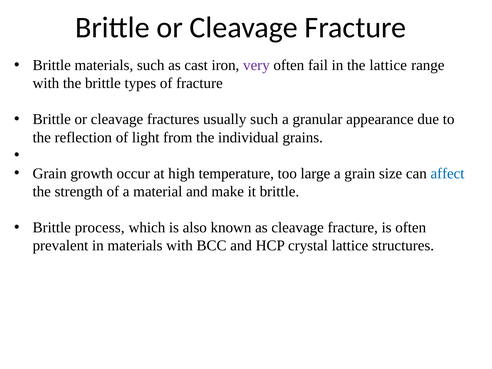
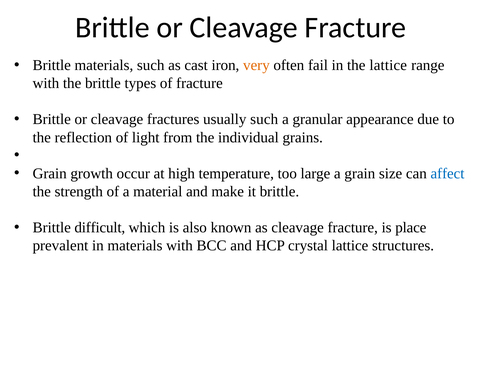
very colour: purple -> orange
process: process -> difficult
is often: often -> place
